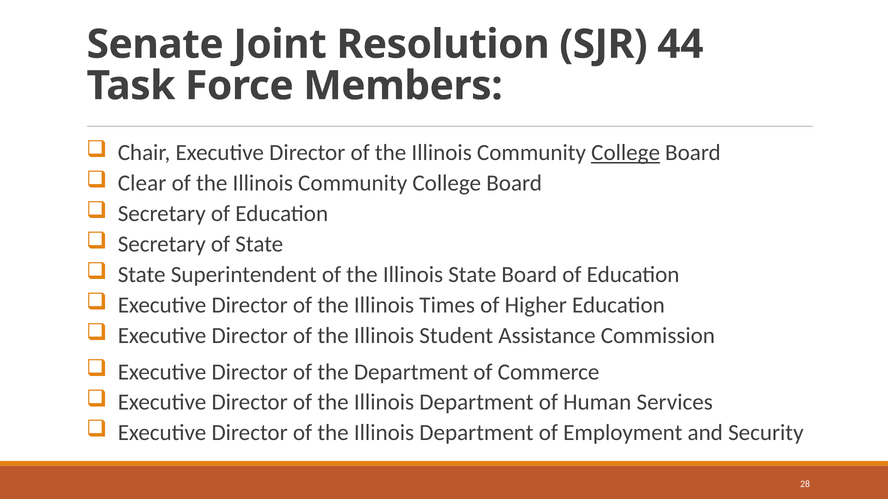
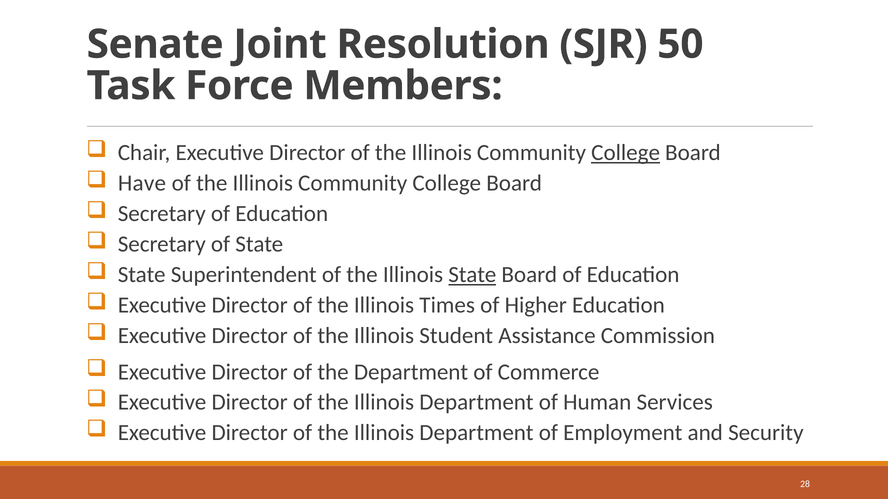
44: 44 -> 50
Clear: Clear -> Have
State at (472, 275) underline: none -> present
